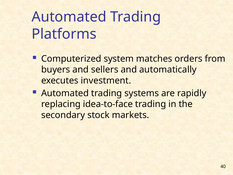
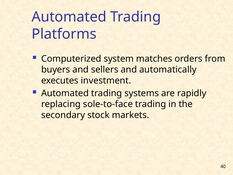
idea-to-face: idea-to-face -> sole-to-face
